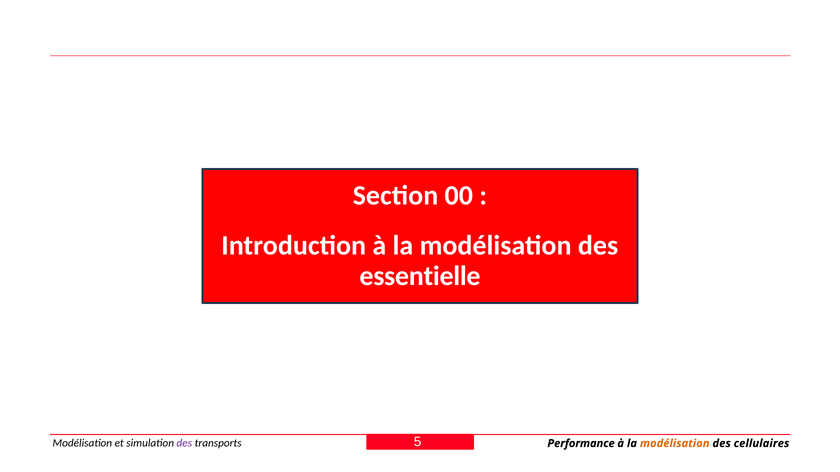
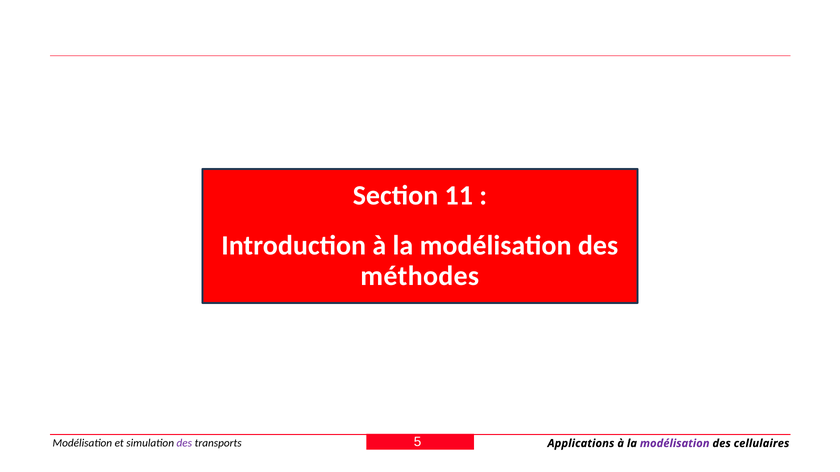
00: 00 -> 11
essentielle: essentielle -> méthodes
Performance: Performance -> Applications
modélisation at (675, 444) colour: orange -> purple
